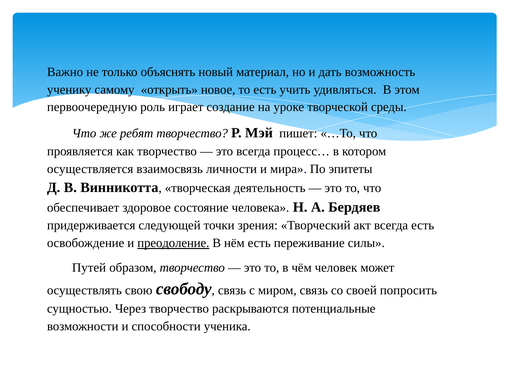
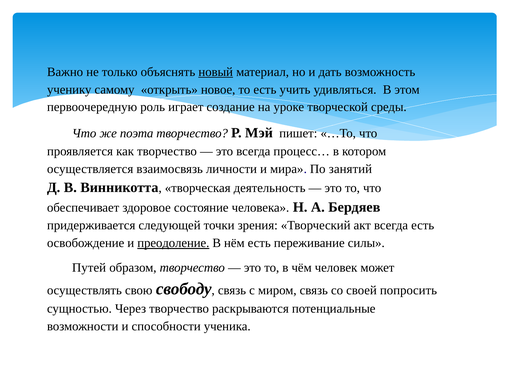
новый underline: none -> present
ребят: ребят -> поэта
эпитеты: эпитеты -> занятий
